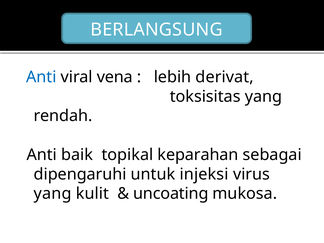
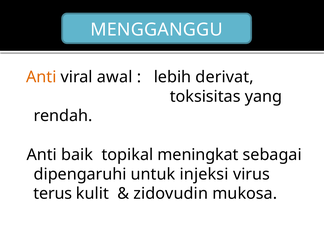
BERLANGSUNG: BERLANGSUNG -> MENGGANGGU
Anti at (41, 77) colour: blue -> orange
vena: vena -> awal
keparahan: keparahan -> meningkat
yang at (53, 194): yang -> terus
uncoating: uncoating -> zidovudin
